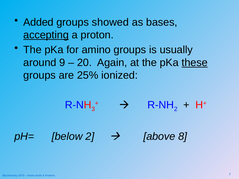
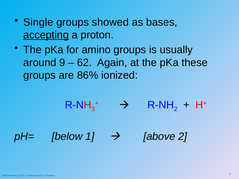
Added: Added -> Single
20: 20 -> 62
these underline: present -> none
25%: 25% -> 86%
below 2: 2 -> 1
above 8: 8 -> 2
